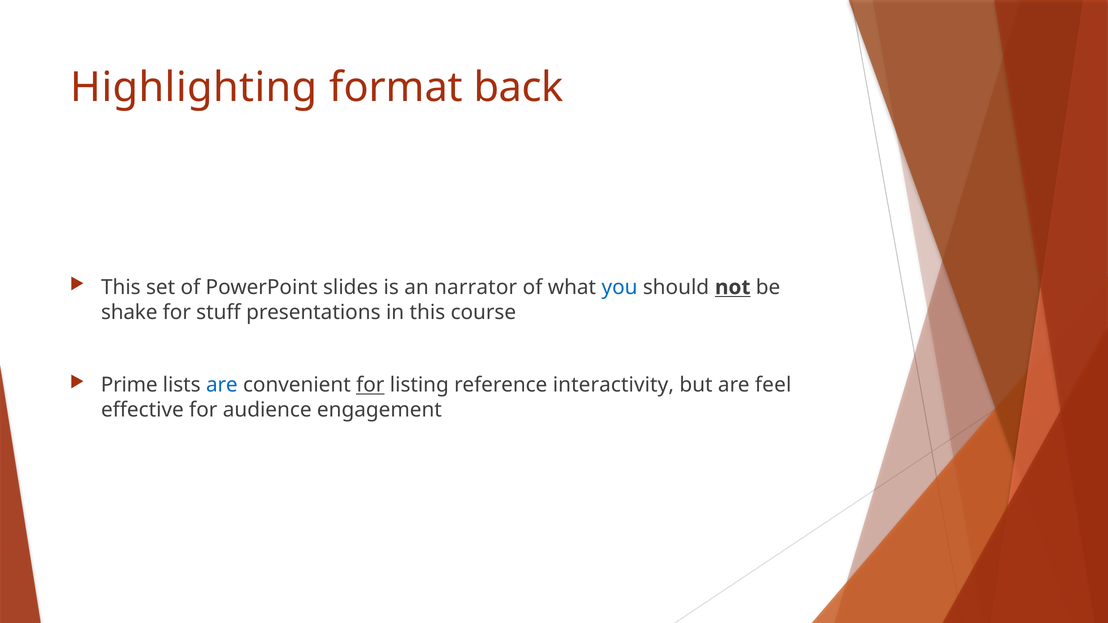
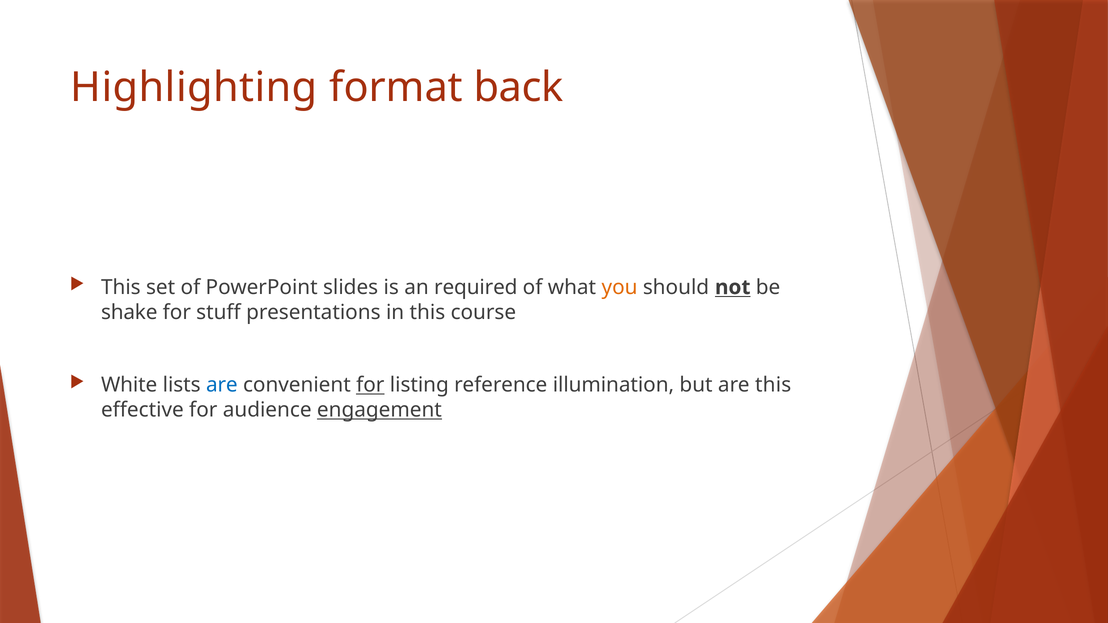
narrator: narrator -> required
you colour: blue -> orange
Prime: Prime -> White
interactivity: interactivity -> illumination
are feel: feel -> this
engagement underline: none -> present
